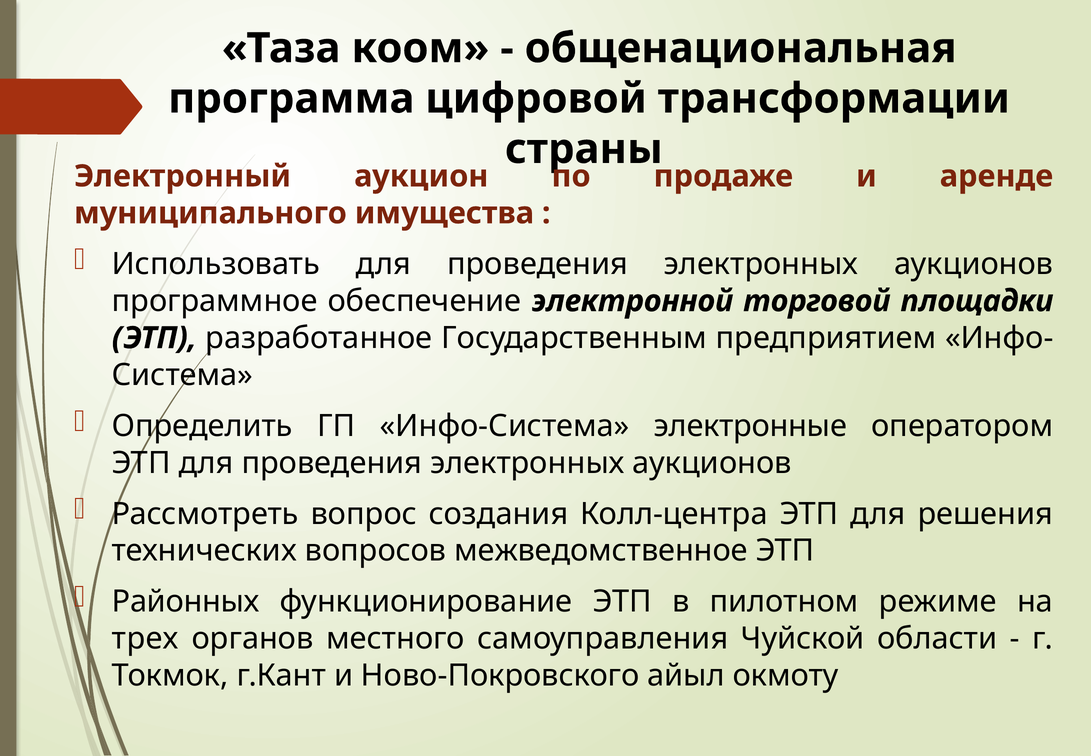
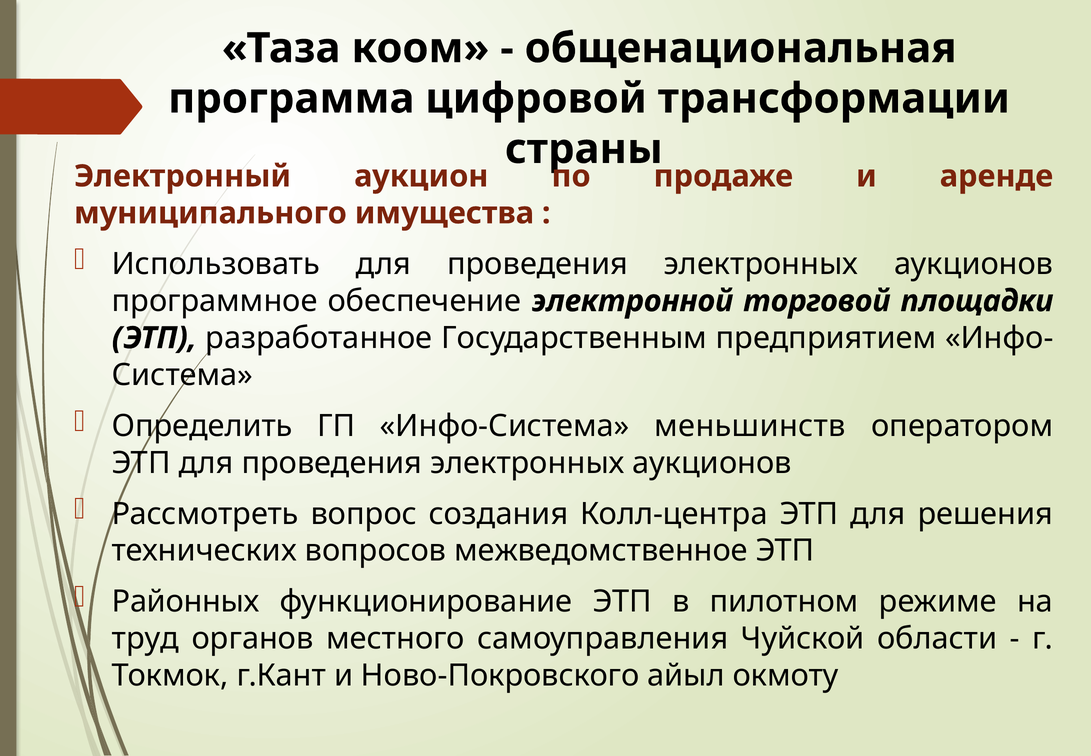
электронные: электронные -> меньшинств
трех: трех -> труд
